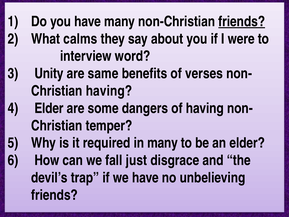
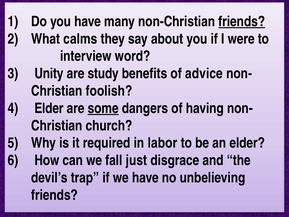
same: same -> study
verses: verses -> advice
Christian having: having -> foolish
some underline: none -> present
temper: temper -> church
in many: many -> labor
